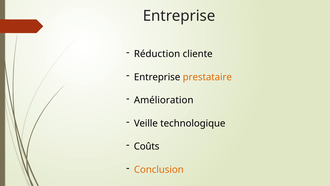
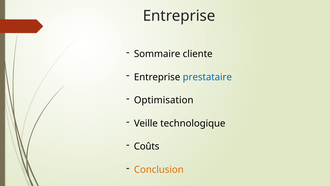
Réduction: Réduction -> Sommaire
prestataire colour: orange -> blue
Amélioration: Amélioration -> Optimisation
